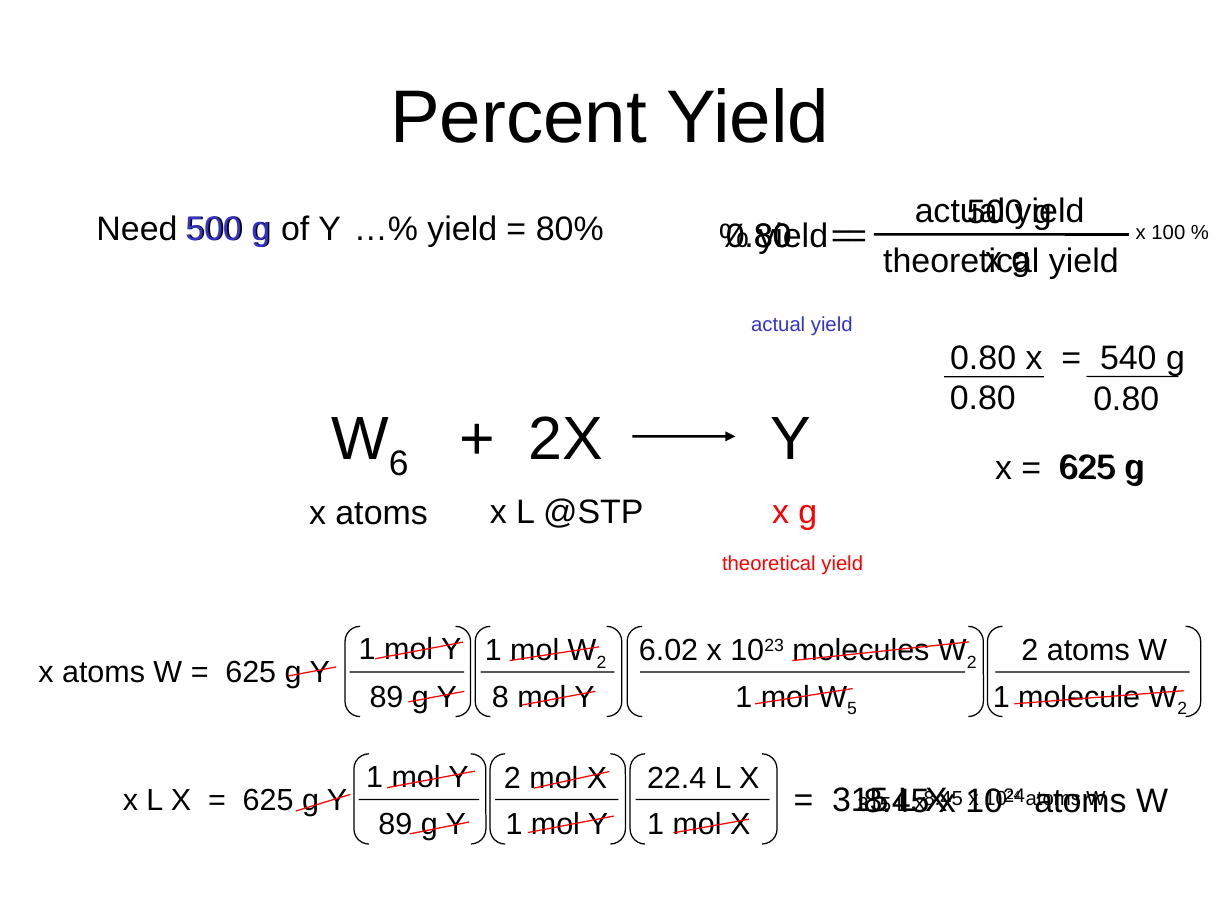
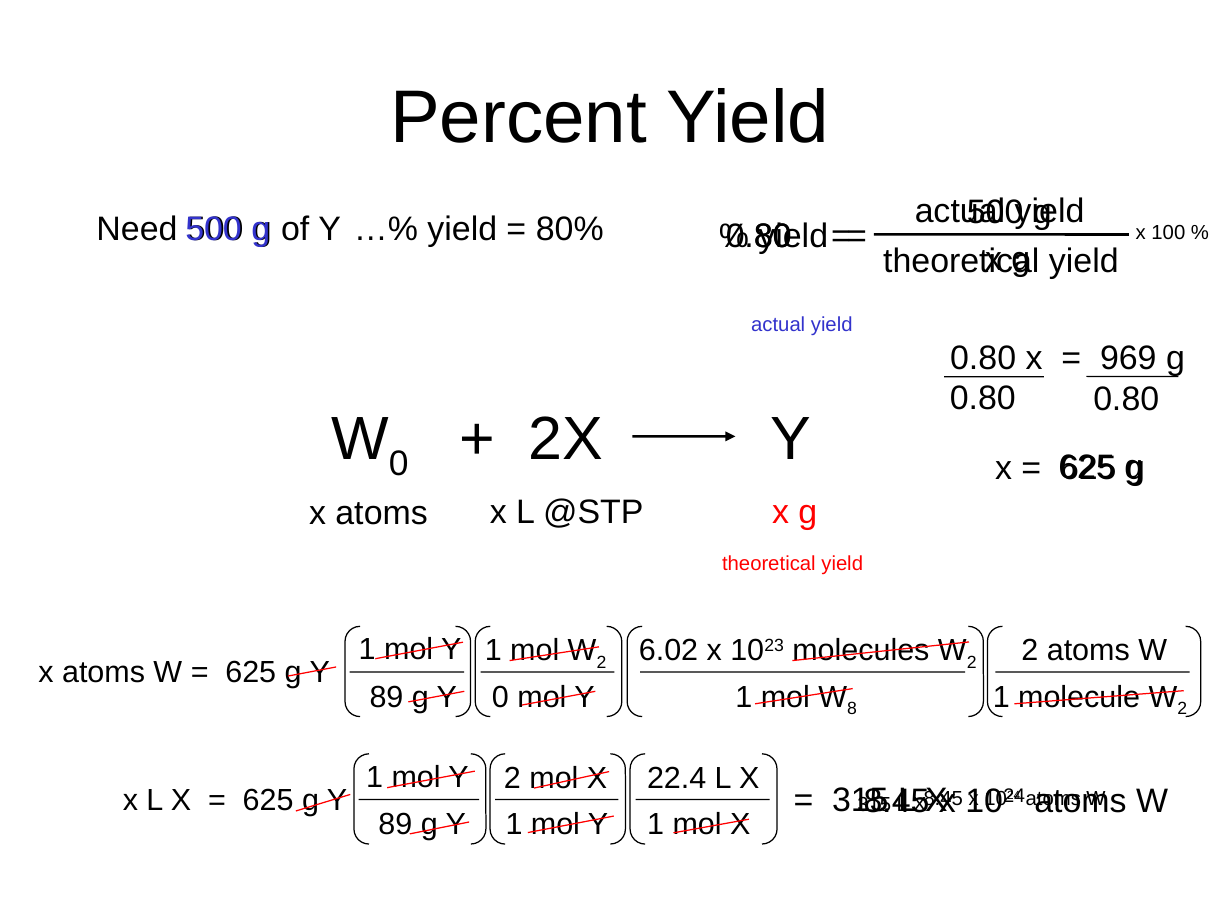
540: 540 -> 969
W 6: 6 -> 0
Y 8: 8 -> 0
5: 5 -> 8
